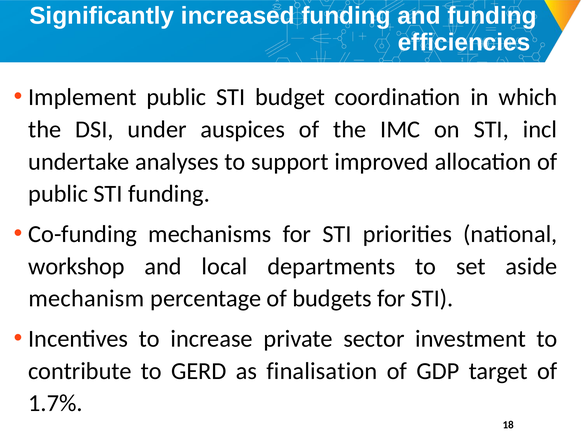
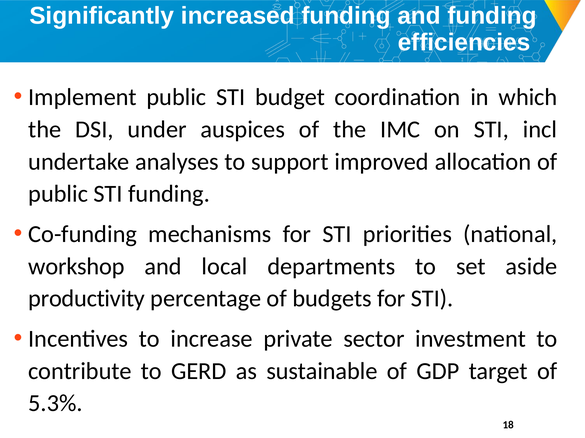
mechanism: mechanism -> productivity
finalisation: finalisation -> sustainable
1.7%: 1.7% -> 5.3%
